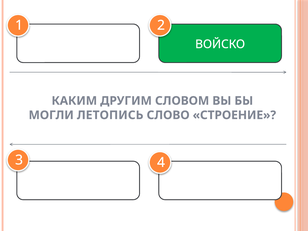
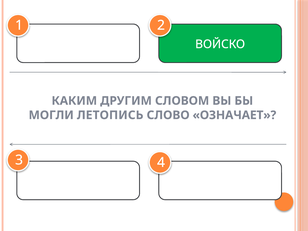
СТРОЕНИЕ: СТРОЕНИЕ -> ОЗНАЧАЕТ
